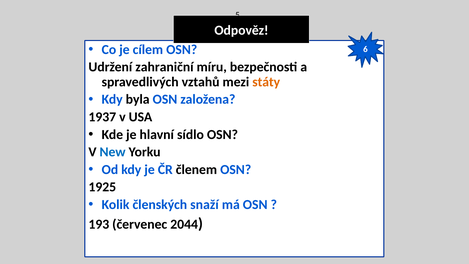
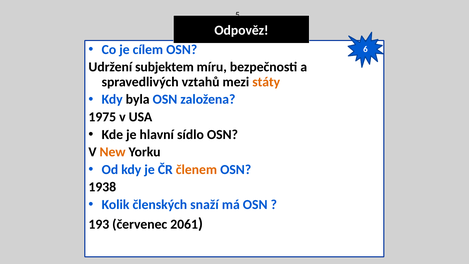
zahraniční: zahraniční -> subjektem
1937: 1937 -> 1975
New colour: blue -> orange
členem colour: black -> orange
1925: 1925 -> 1938
2044: 2044 -> 2061
